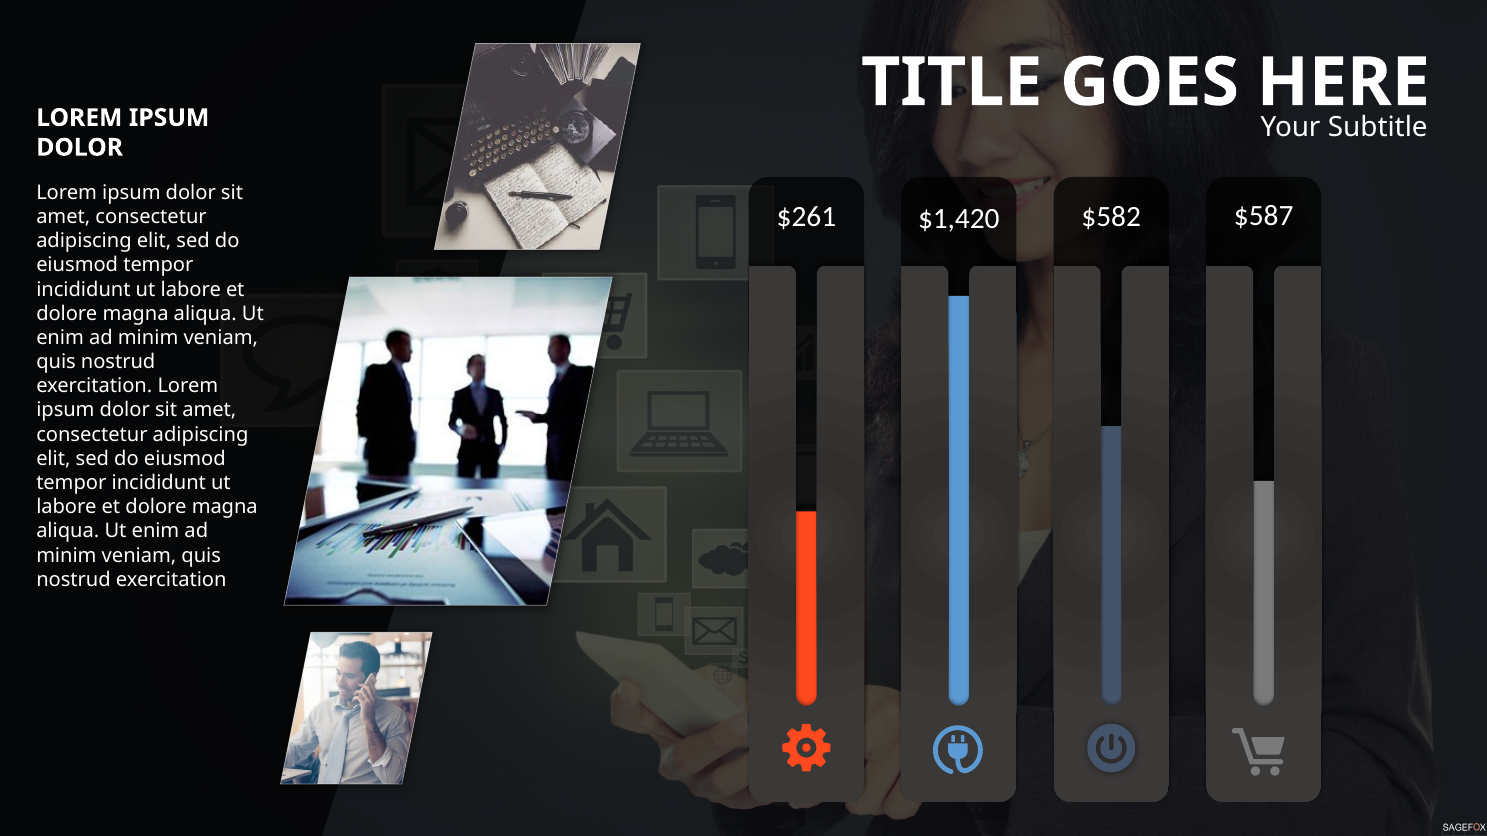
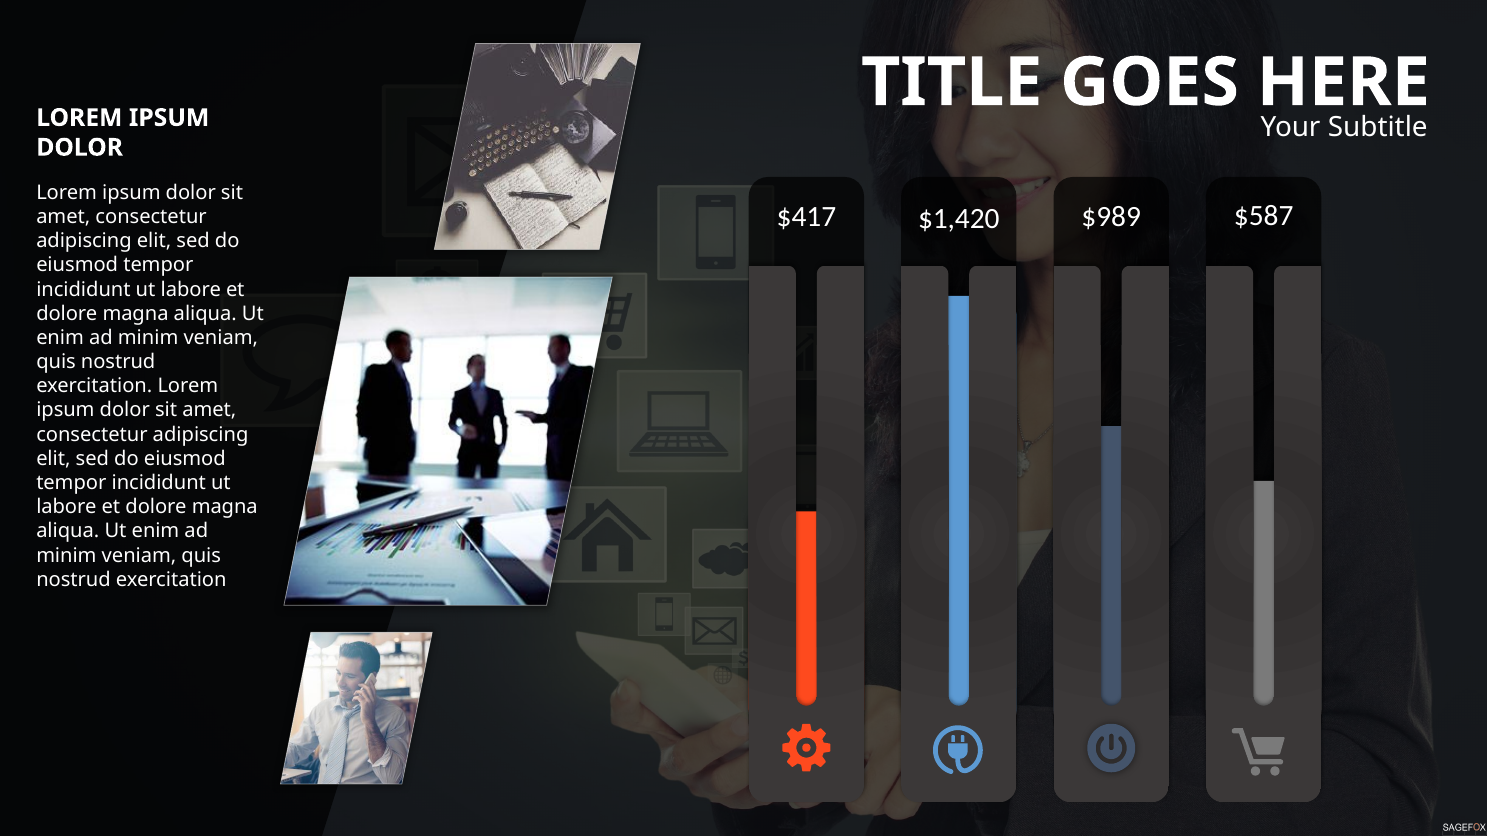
$261: $261 -> $417
$582: $582 -> $989
